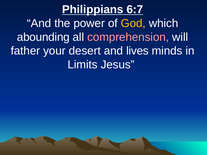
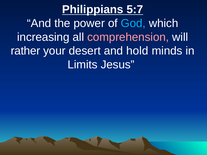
6:7: 6:7 -> 5:7
God colour: yellow -> light blue
abounding: abounding -> increasing
father: father -> rather
lives: lives -> hold
